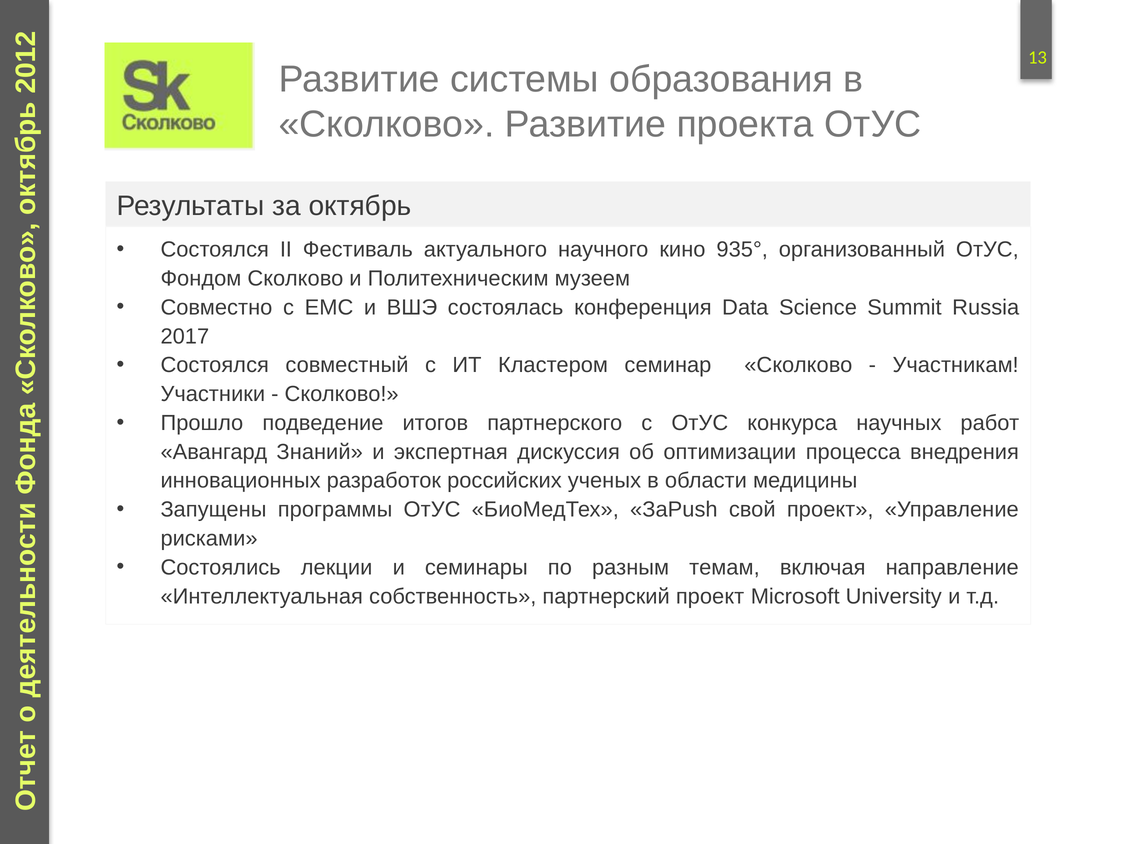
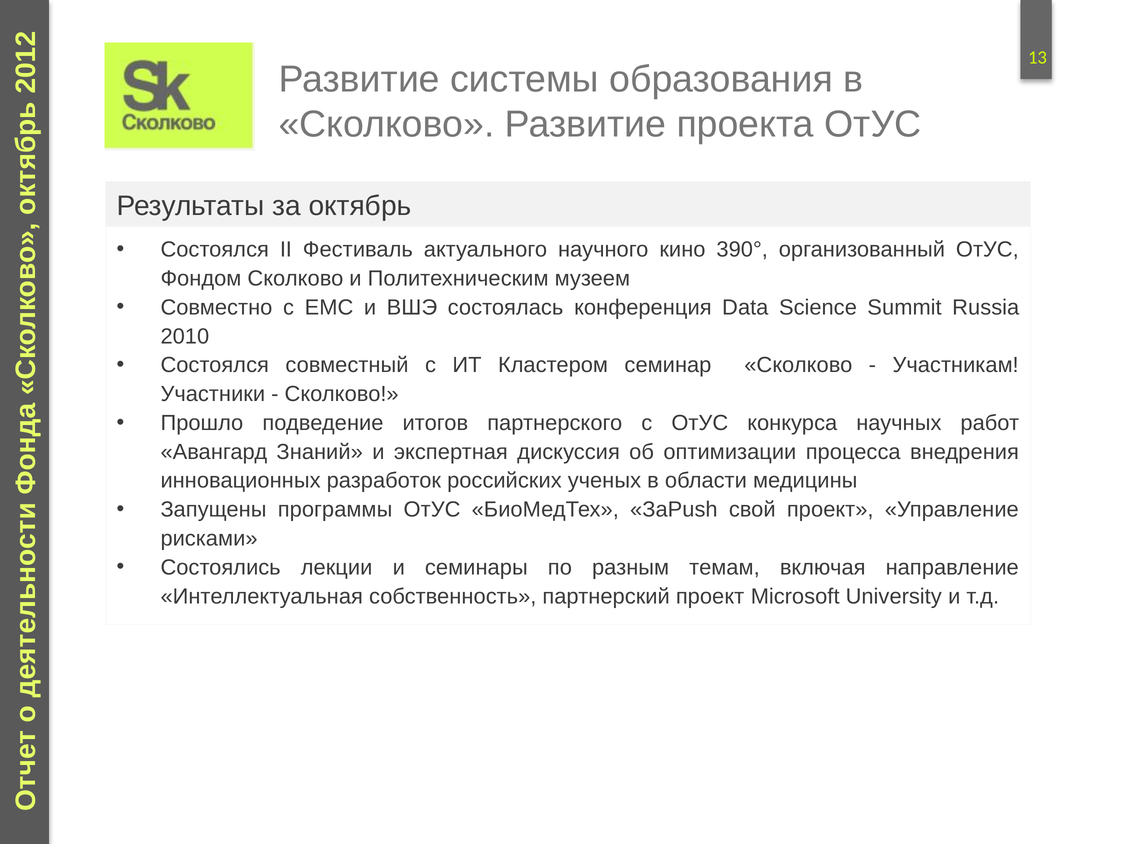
935°: 935° -> 390°
2017: 2017 -> 2010
